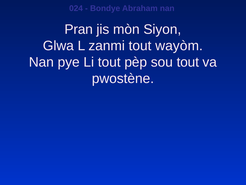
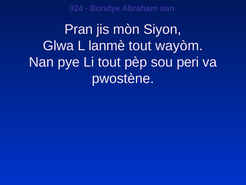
zanmi: zanmi -> lanmè
sou tout: tout -> peri
